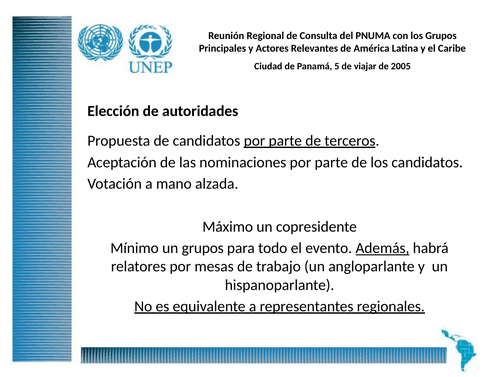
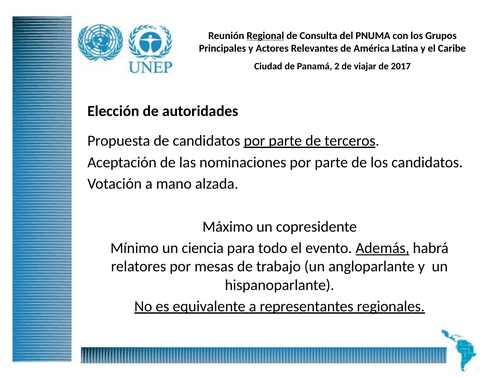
Regional underline: none -> present
5: 5 -> 2
2005: 2005 -> 2017
un grupos: grupos -> ciencia
